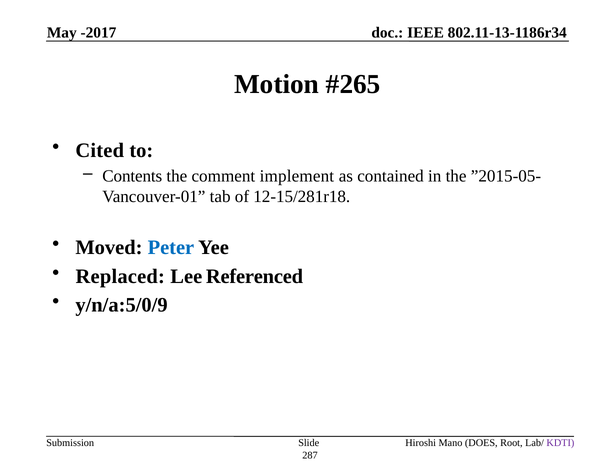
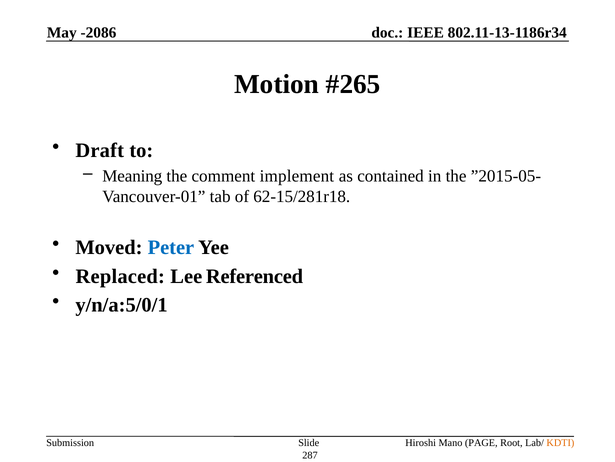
-2017: -2017 -> -2086
Cited: Cited -> Draft
Contents: Contents -> Meaning
12-15/281r18: 12-15/281r18 -> 62-15/281r18
y/n/a:5/0/9: y/n/a:5/0/9 -> y/n/a:5/0/1
DOES: DOES -> PAGE
KDTI colour: purple -> orange
